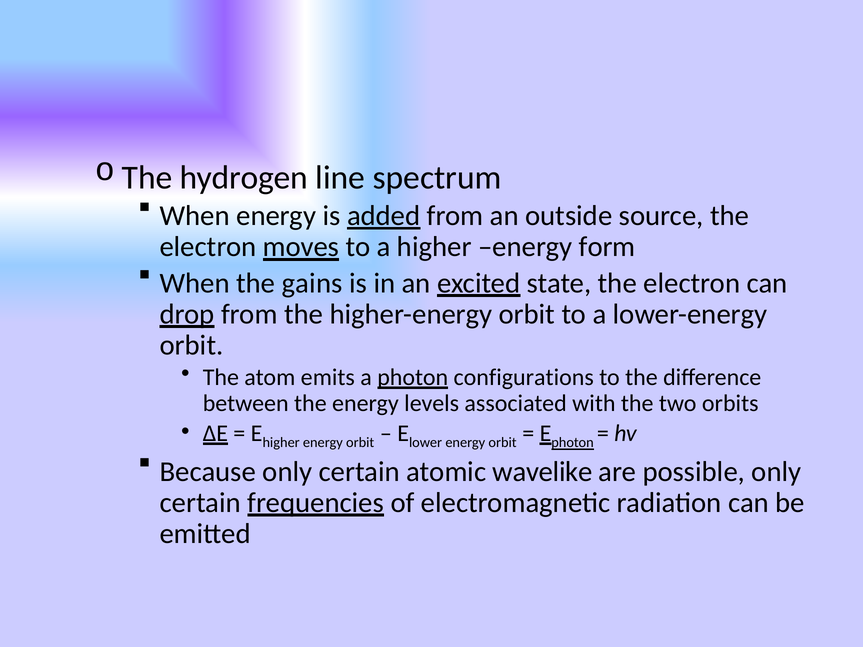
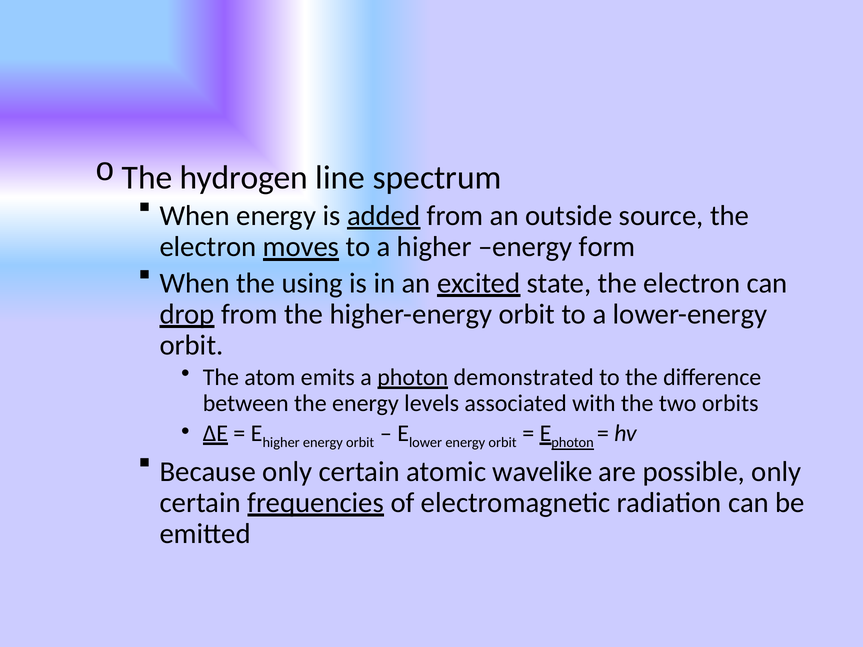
gains: gains -> using
configurations: configurations -> demonstrated
